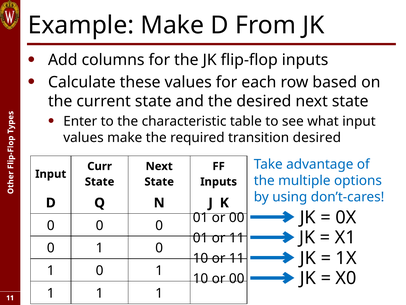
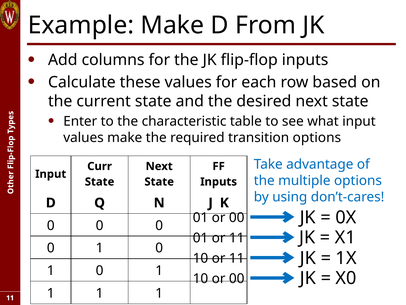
transition desired: desired -> options
